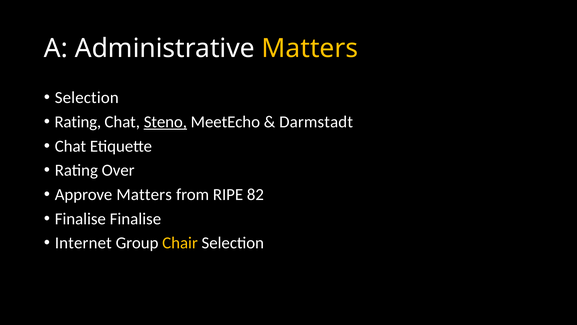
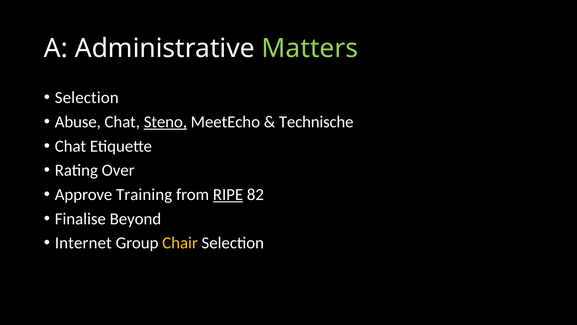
Matters at (310, 48) colour: yellow -> light green
Rating at (78, 122): Rating -> Abuse
Darmstadt: Darmstadt -> Technische
Approve Matters: Matters -> Training
RIPE underline: none -> present
Finalise Finalise: Finalise -> Beyond
